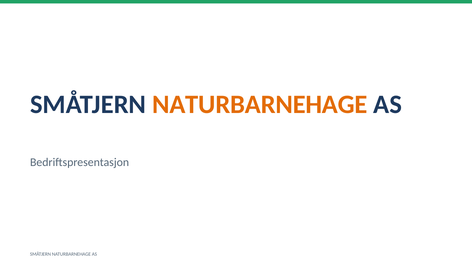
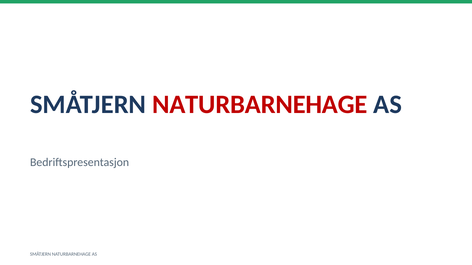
NATURBARNEHAGE at (260, 105) colour: orange -> red
